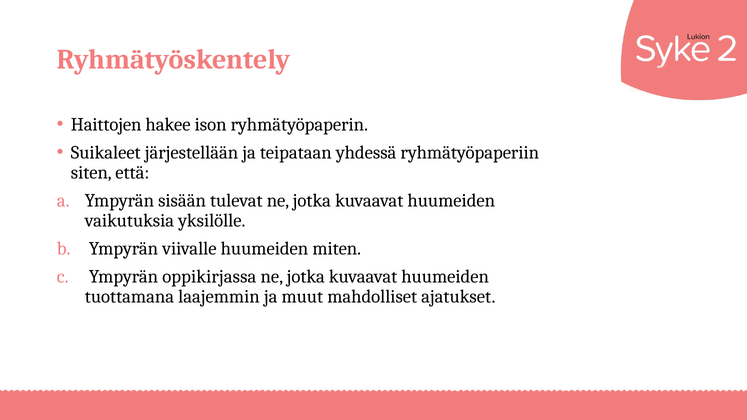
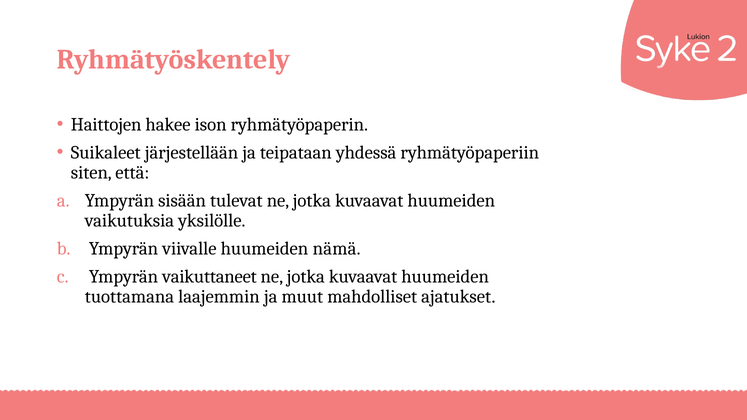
miten: miten -> nämä
oppikirjassa: oppikirjassa -> vaikuttaneet
